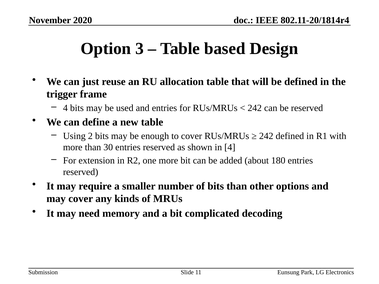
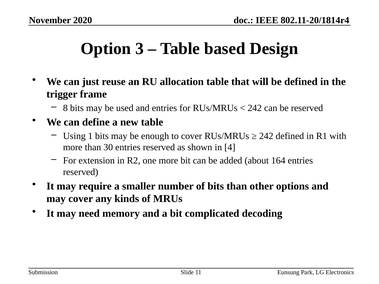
4 at (65, 108): 4 -> 8
2: 2 -> 1
180: 180 -> 164
